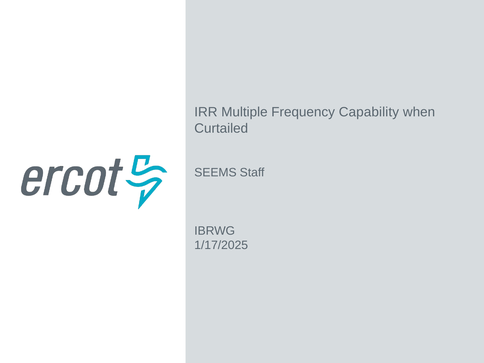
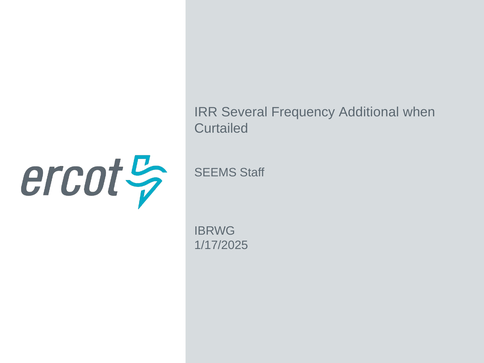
Multiple: Multiple -> Several
Capability: Capability -> Additional
